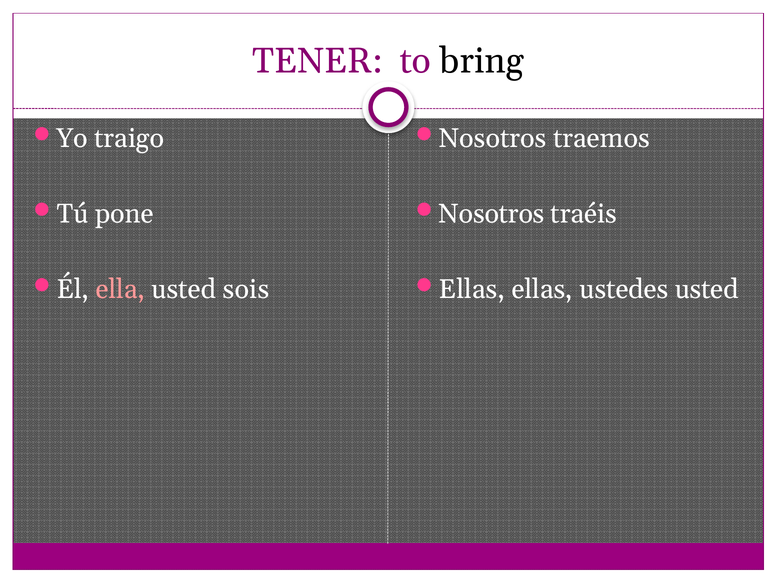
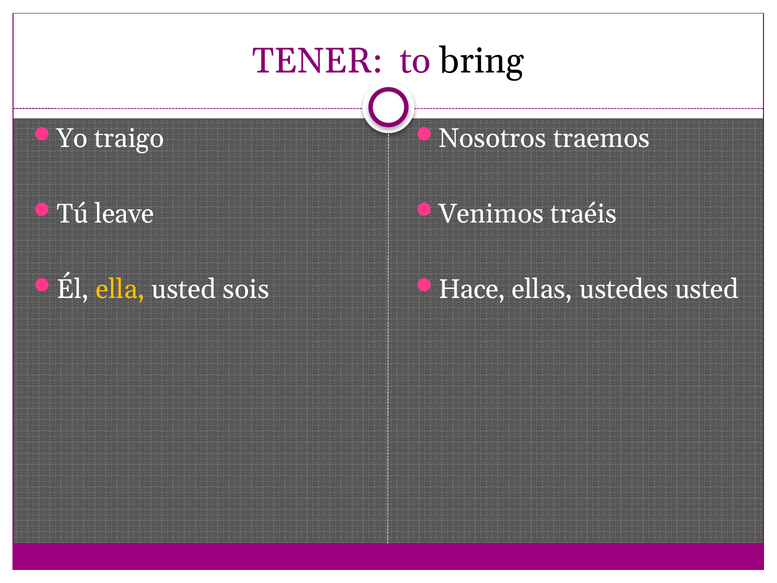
pone: pone -> leave
Nosotros at (491, 214): Nosotros -> Venimos
ella colour: pink -> yellow
Ellas at (472, 289): Ellas -> Hace
